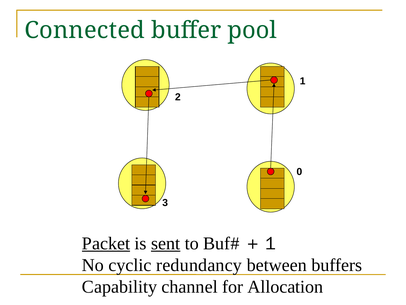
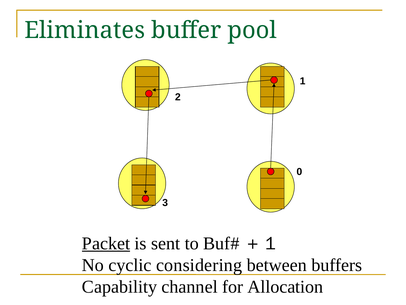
Connected: Connected -> Eliminates
sent underline: present -> none
redundancy: redundancy -> considering
